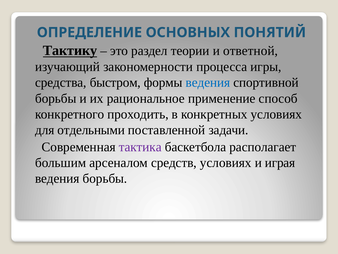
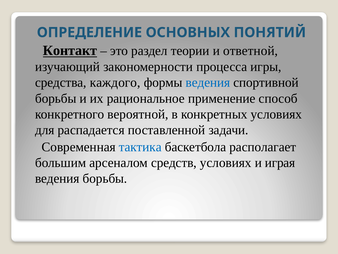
Тактику: Тактику -> Контакт
быстром: быстром -> каждого
проходить: проходить -> вероятной
отдельными: отдельными -> распадается
тактика colour: purple -> blue
